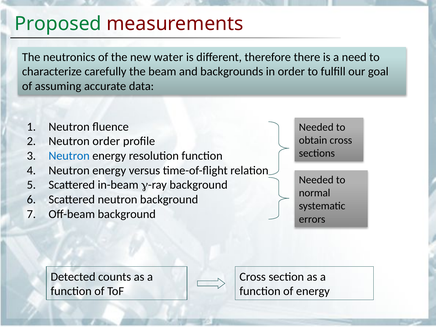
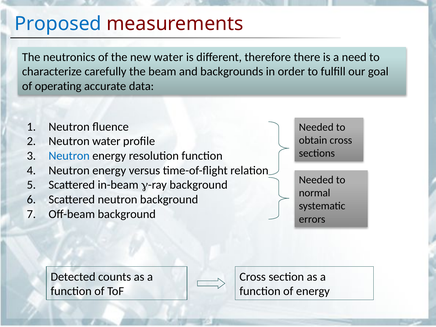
Proposed colour: green -> blue
assuming: assuming -> operating
Neutron order: order -> water
